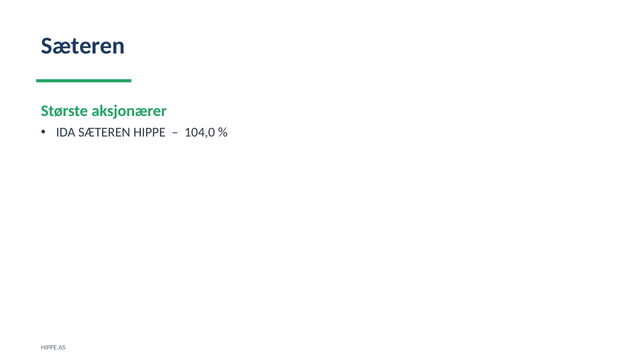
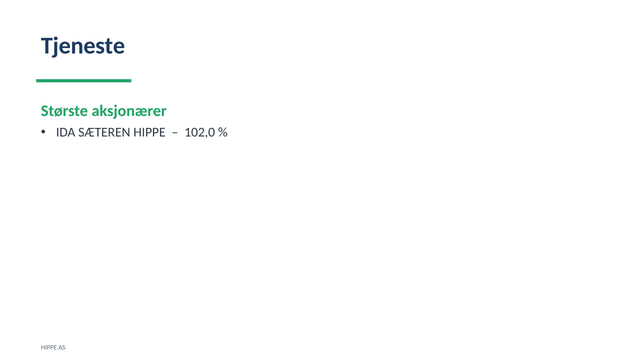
Sæteren at (83, 46): Sæteren -> Tjeneste
104,0: 104,0 -> 102,0
